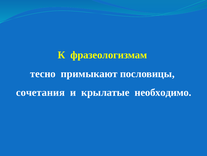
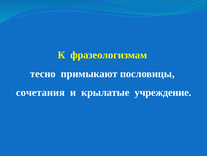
необходимо: необходимо -> учреждение
